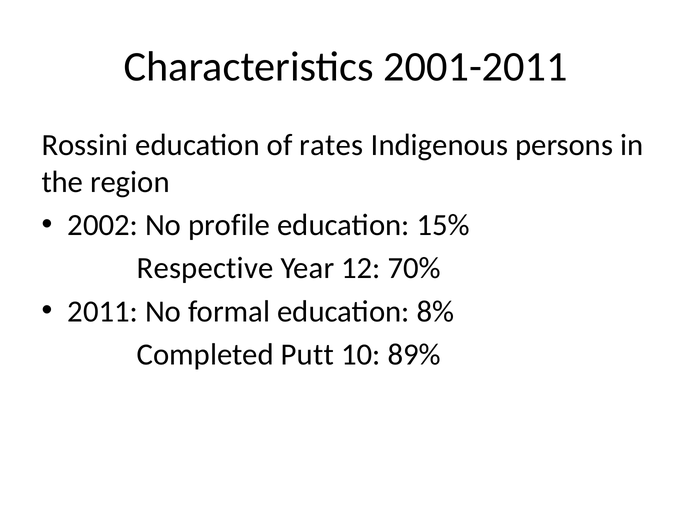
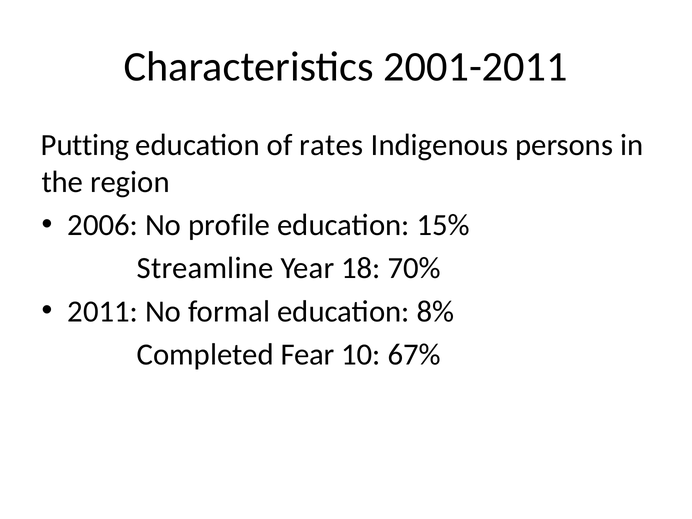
Rossini: Rossini -> Putting
2002: 2002 -> 2006
Respective: Respective -> Streamline
12: 12 -> 18
Putt: Putt -> Fear
89%: 89% -> 67%
